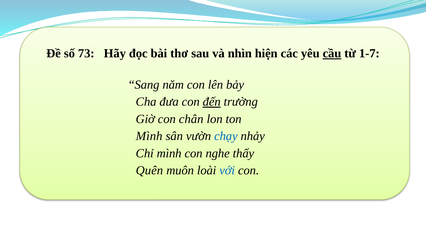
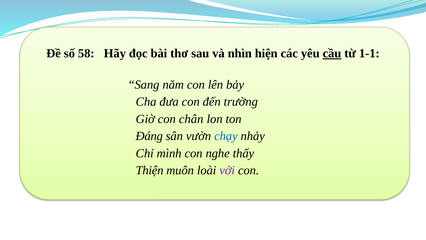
73: 73 -> 58
1-7: 1-7 -> 1-1
đến underline: present -> none
Mình at (149, 136): Mình -> Đáng
Quên: Quên -> Thiện
với colour: blue -> purple
